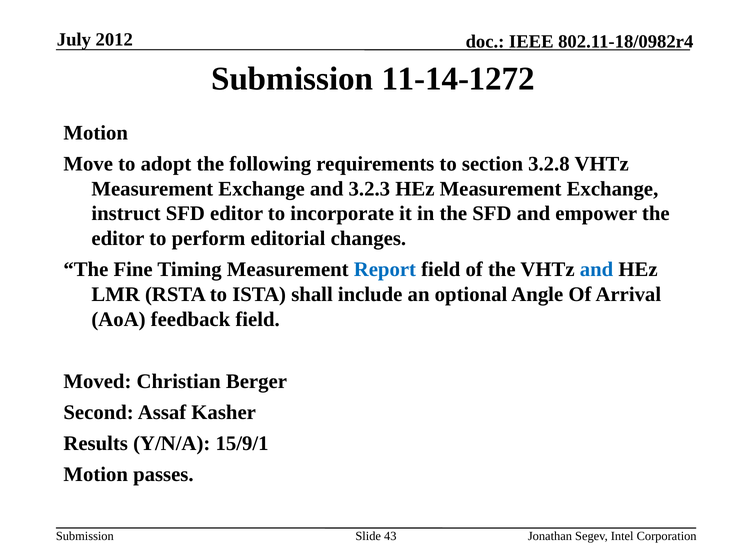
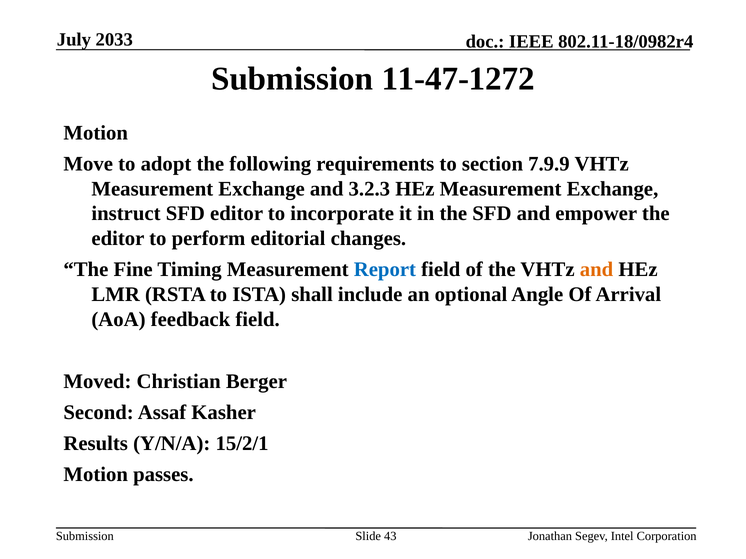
2012: 2012 -> 2033
11-14-1272: 11-14-1272 -> 11-47-1272
3.2.8: 3.2.8 -> 7.9.9
and at (597, 270) colour: blue -> orange
15/9/1: 15/9/1 -> 15/2/1
